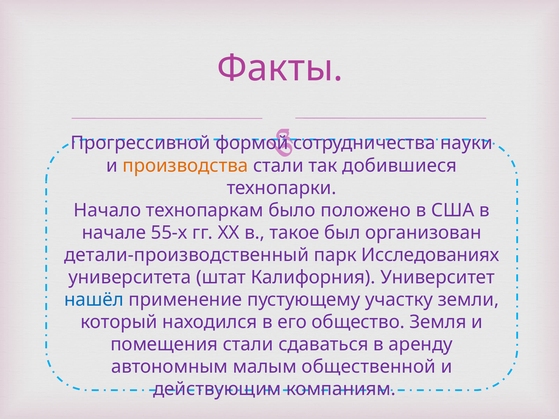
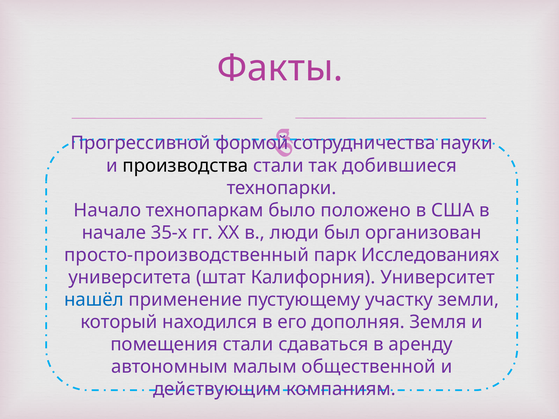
производства colour: orange -> black
55-х: 55-х -> 35-х
такое: такое -> люди
детали-производственный: детали-производственный -> просто-производственный
общество: общество -> дополняя
